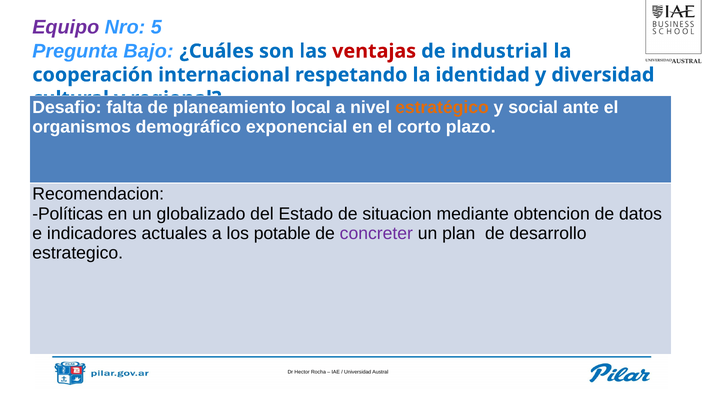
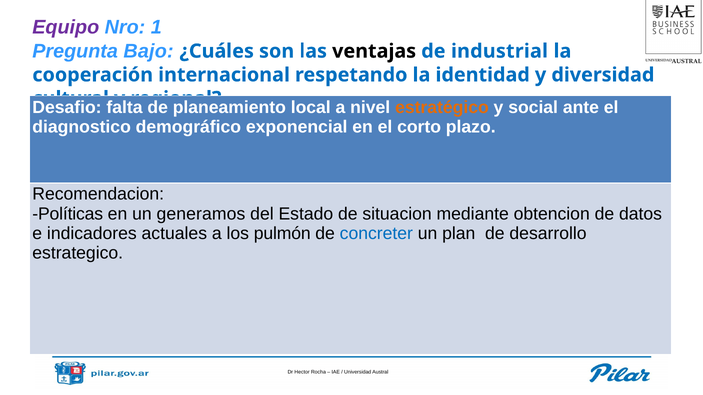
5: 5 -> 1
ventajas colour: red -> black
organismos: organismos -> diagnostico
globalizado: globalizado -> generamos
potable: potable -> pulmón
concreter colour: purple -> blue
